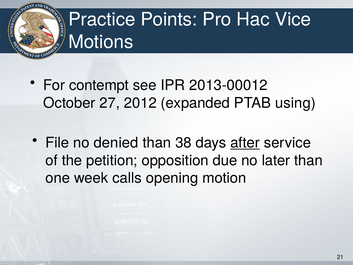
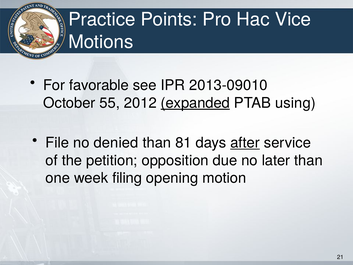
contempt: contempt -> favorable
2013-00012: 2013-00012 -> 2013-09010
27: 27 -> 55
expanded underline: none -> present
38: 38 -> 81
calls: calls -> filing
